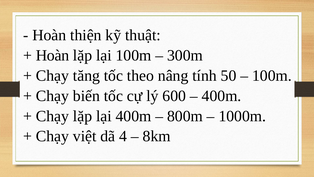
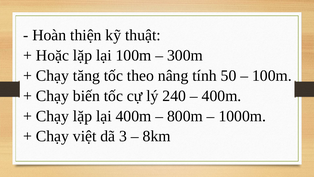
Hoàn at (53, 55): Hoàn -> Hoặc
600: 600 -> 240
4: 4 -> 3
